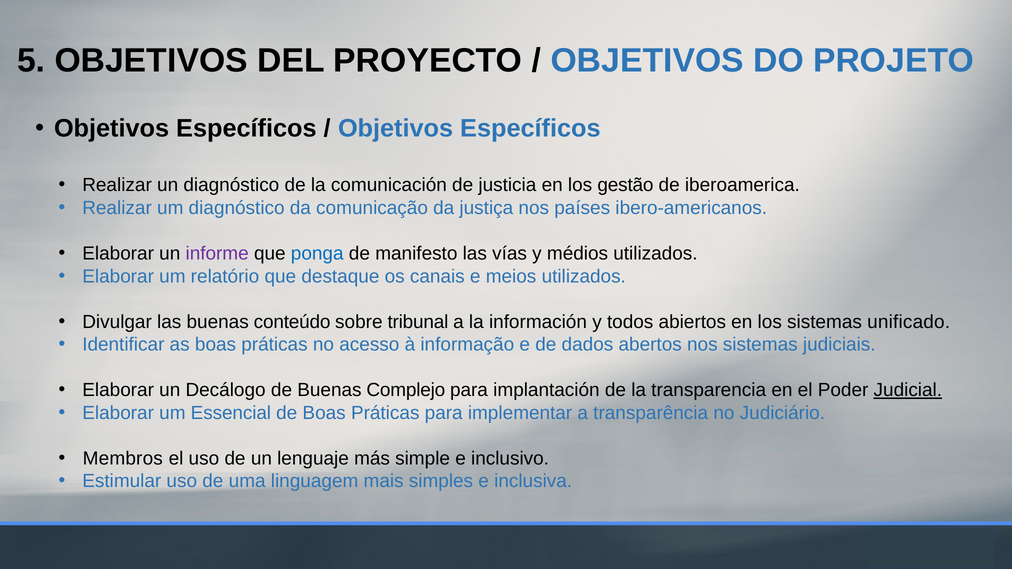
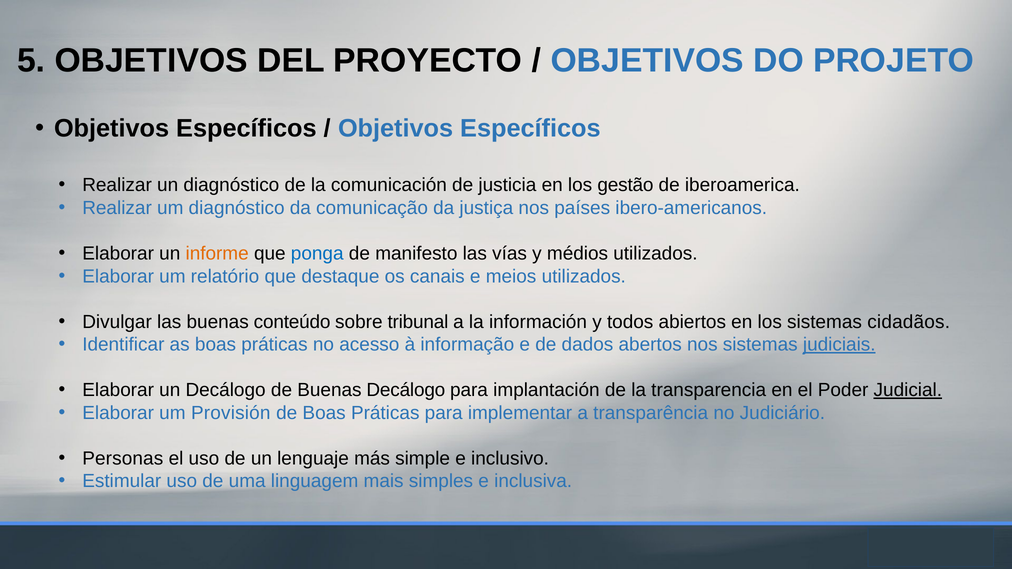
informe colour: purple -> orange
unificado: unificado -> cidadãos
judiciais underline: none -> present
Buenas Complejo: Complejo -> Decálogo
Essencial: Essencial -> Provisión
Membros: Membros -> Personas
